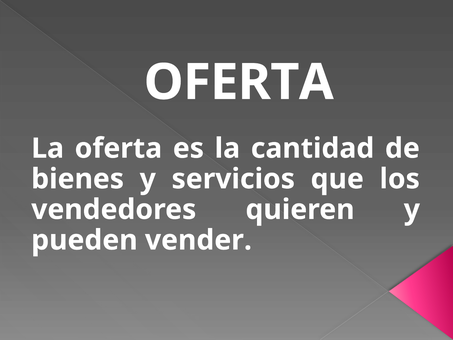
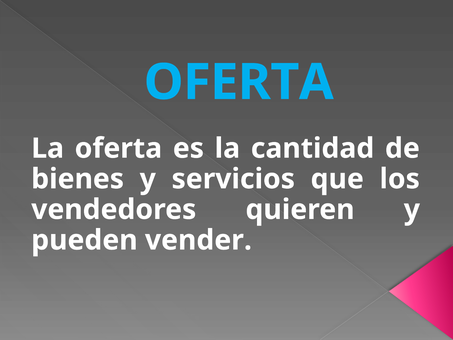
OFERTA at (239, 82) colour: white -> light blue
